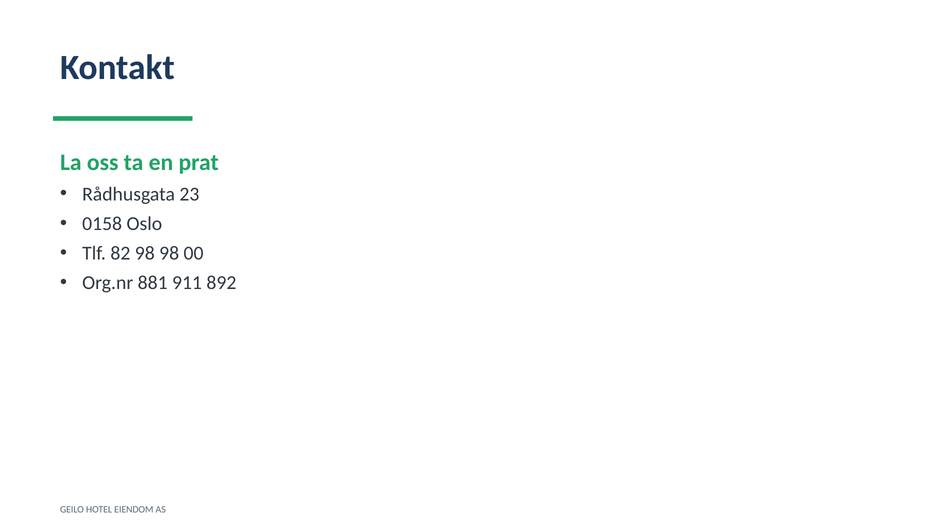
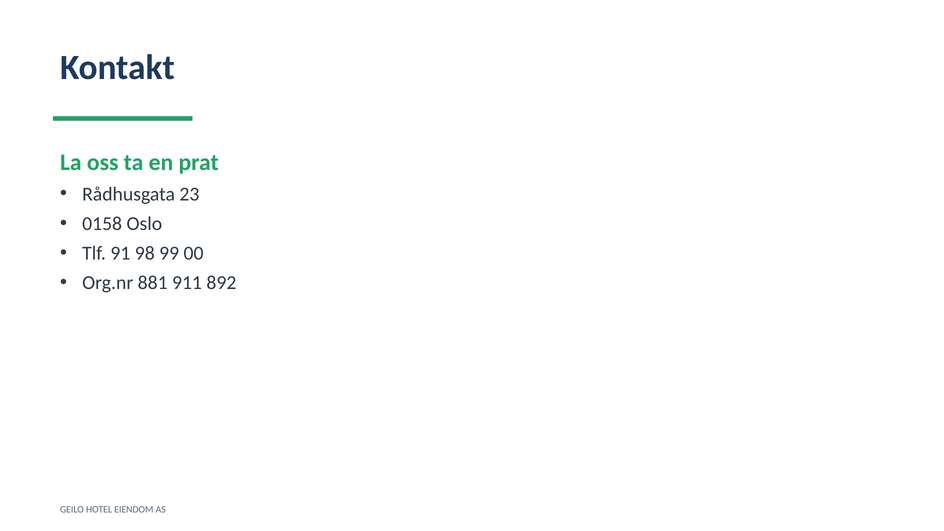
82: 82 -> 91
98 98: 98 -> 99
